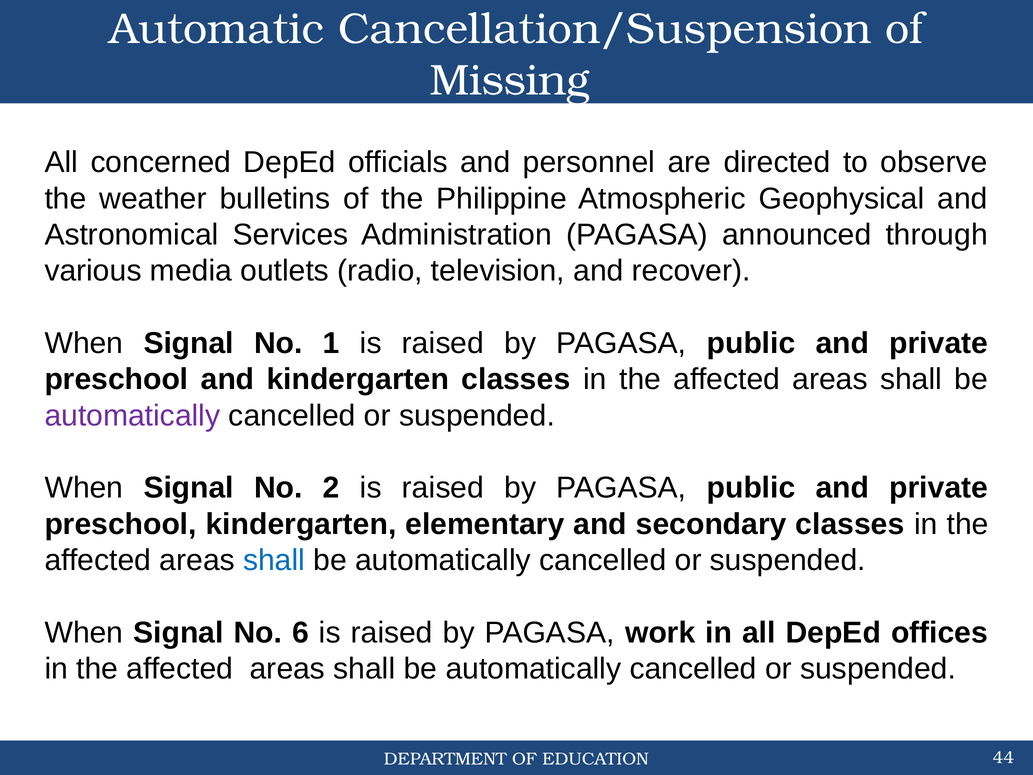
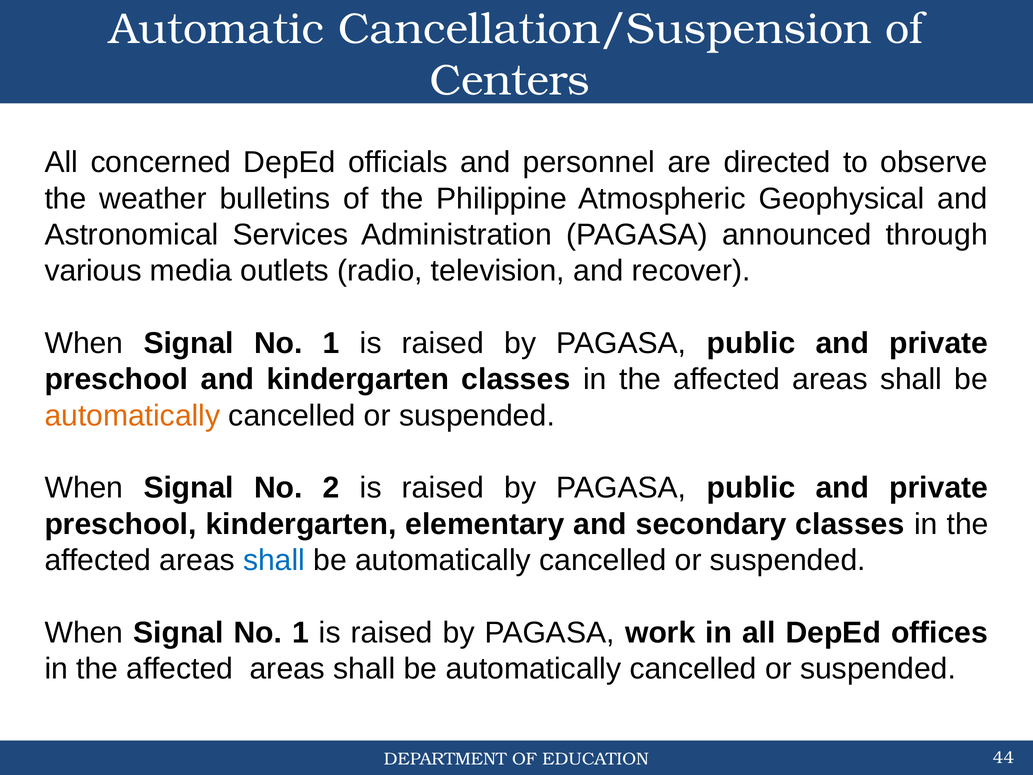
Missing: Missing -> Centers
automatically at (132, 415) colour: purple -> orange
6 at (301, 632): 6 -> 1
